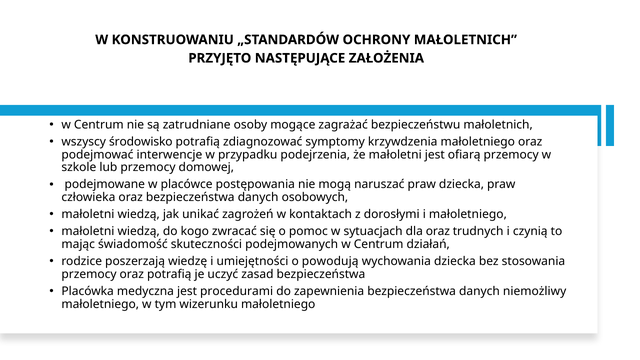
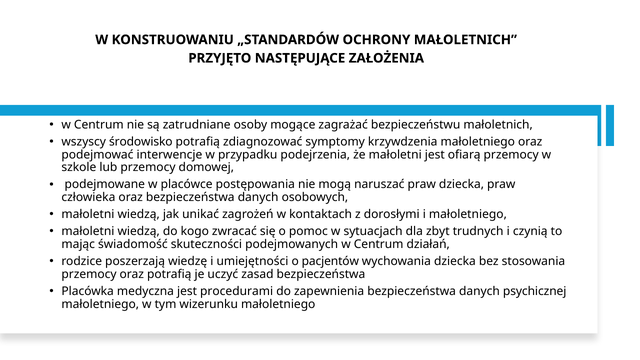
dla oraz: oraz -> zbyt
powodują: powodują -> pacjentów
niemożliwy: niemożliwy -> psychicznej
